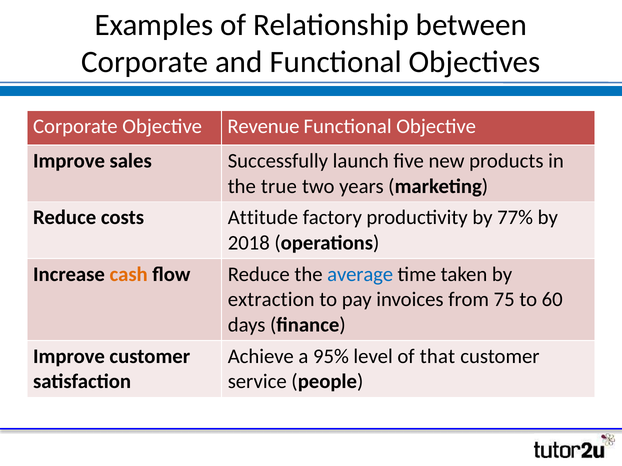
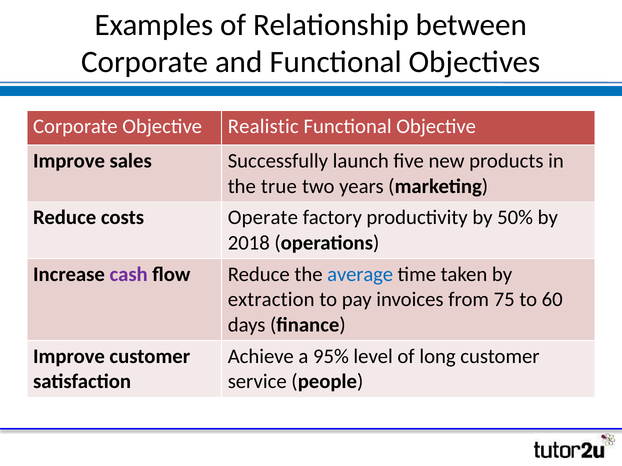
Revenue: Revenue -> Realistic
Attitude: Attitude -> Operate
77%: 77% -> 50%
cash colour: orange -> purple
that: that -> long
